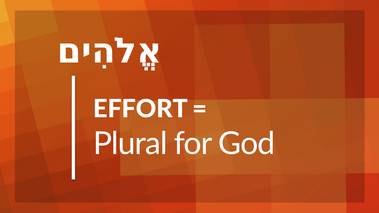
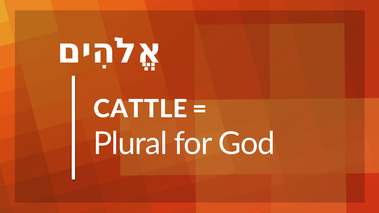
EFFORT: EFFORT -> CATTLE
